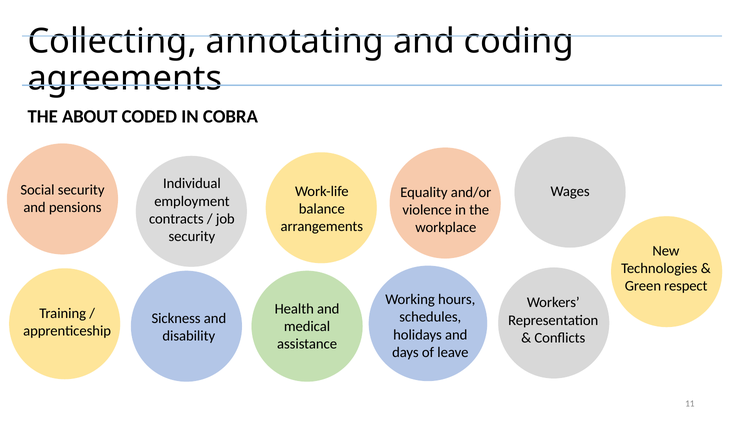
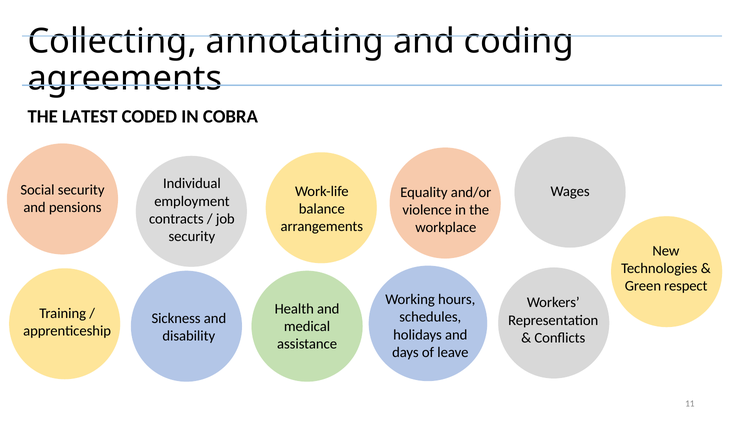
ABOUT: ABOUT -> LATEST
